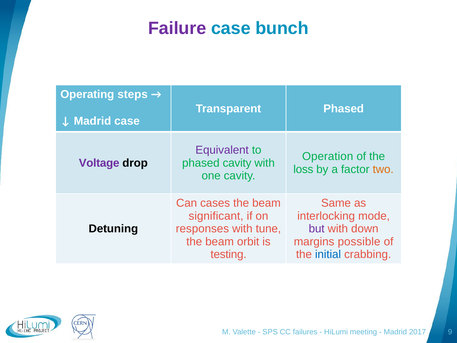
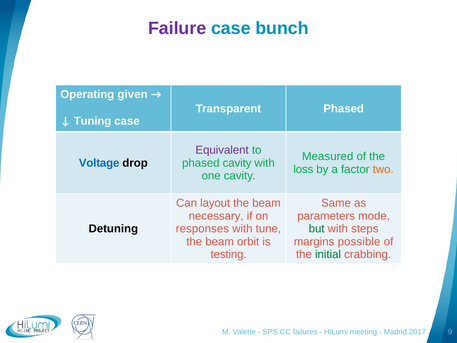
steps: steps -> given
Madrid at (92, 121): Madrid -> Tuning
Operation: Operation -> Measured
Voltage colour: purple -> blue
cases: cases -> layout
significant: significant -> necessary
interlocking: interlocking -> parameters
but colour: purple -> green
down: down -> steps
initial colour: blue -> green
